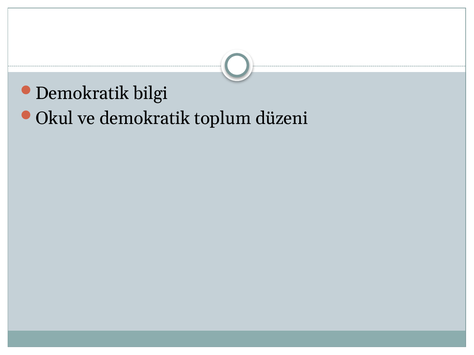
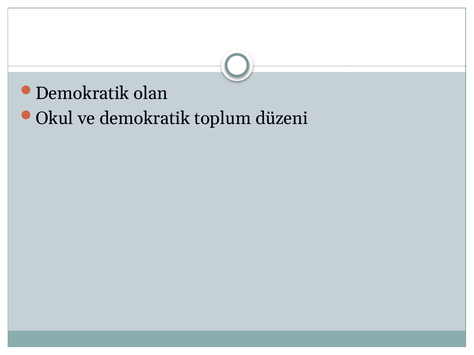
bilgi: bilgi -> olan
